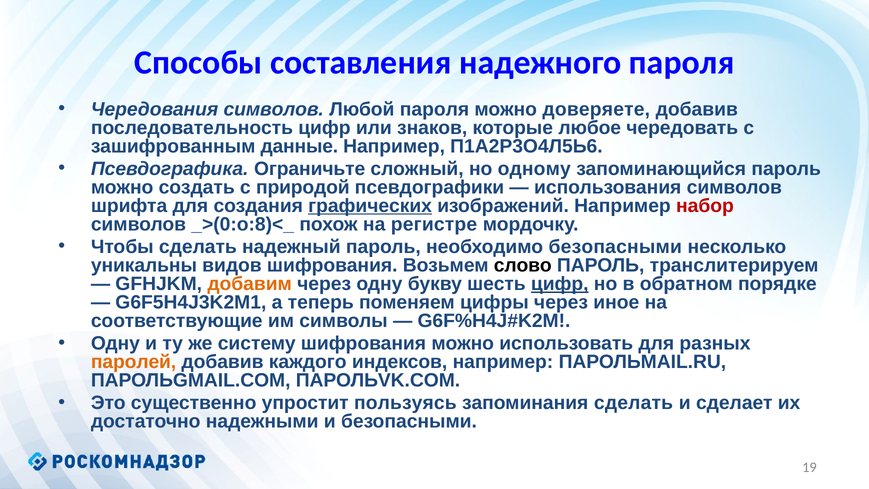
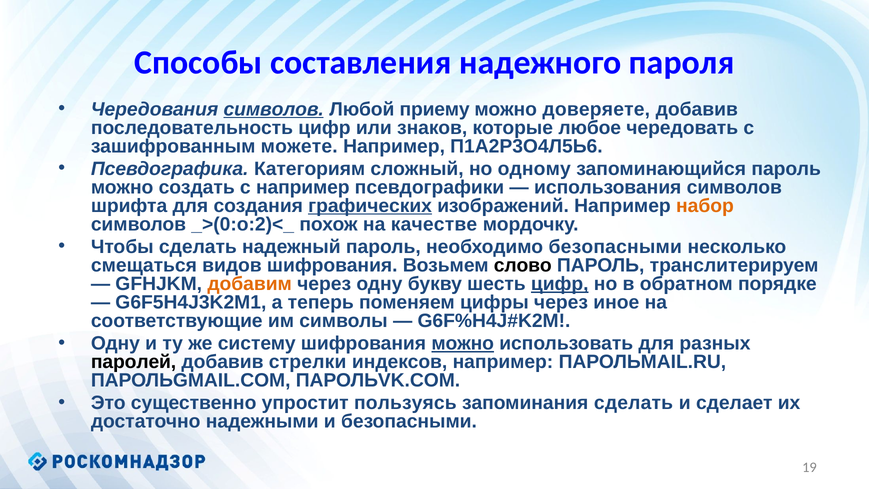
символов at (274, 109) underline: none -> present
Любой пароля: пароля -> приему
данные: данные -> можете
Ограничьте: Ограничьте -> Категориям
с природой: природой -> например
набор colour: red -> orange
_>(0:o:8)<_: _>(0:o:8)<_ -> _>(0:o:2)<_
регистре: регистре -> качестве
уникальны: уникальны -> смещаться
можно at (463, 343) underline: none -> present
паролей colour: orange -> black
каждого: каждого -> стрелки
